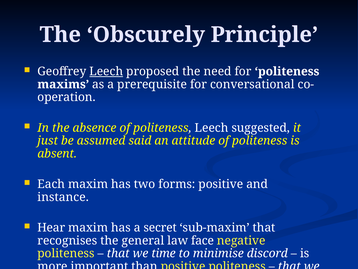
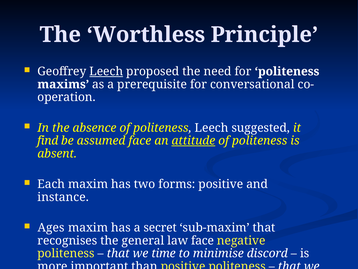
Obscurely: Obscurely -> Worthless
just: just -> find
assumed said: said -> face
attitude underline: none -> present
Hear: Hear -> Ages
